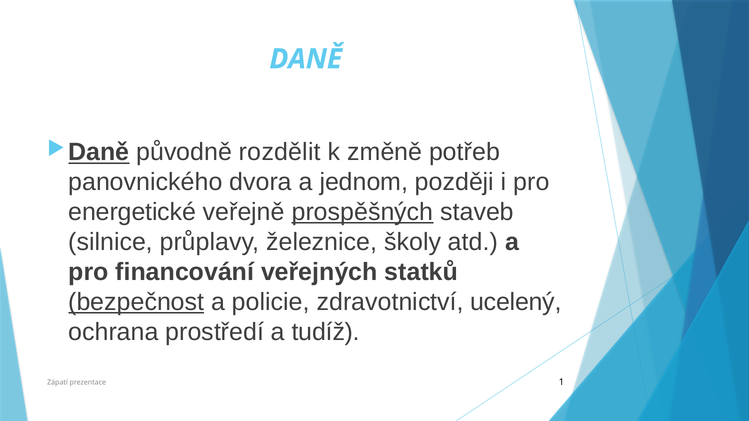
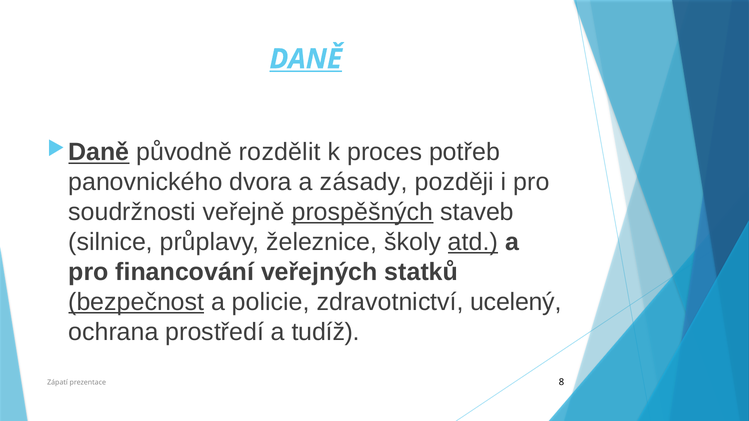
DANĚ underline: none -> present
změně: změně -> proces
jednom: jednom -> zásady
energetické: energetické -> soudržnosti
atd underline: none -> present
1: 1 -> 8
